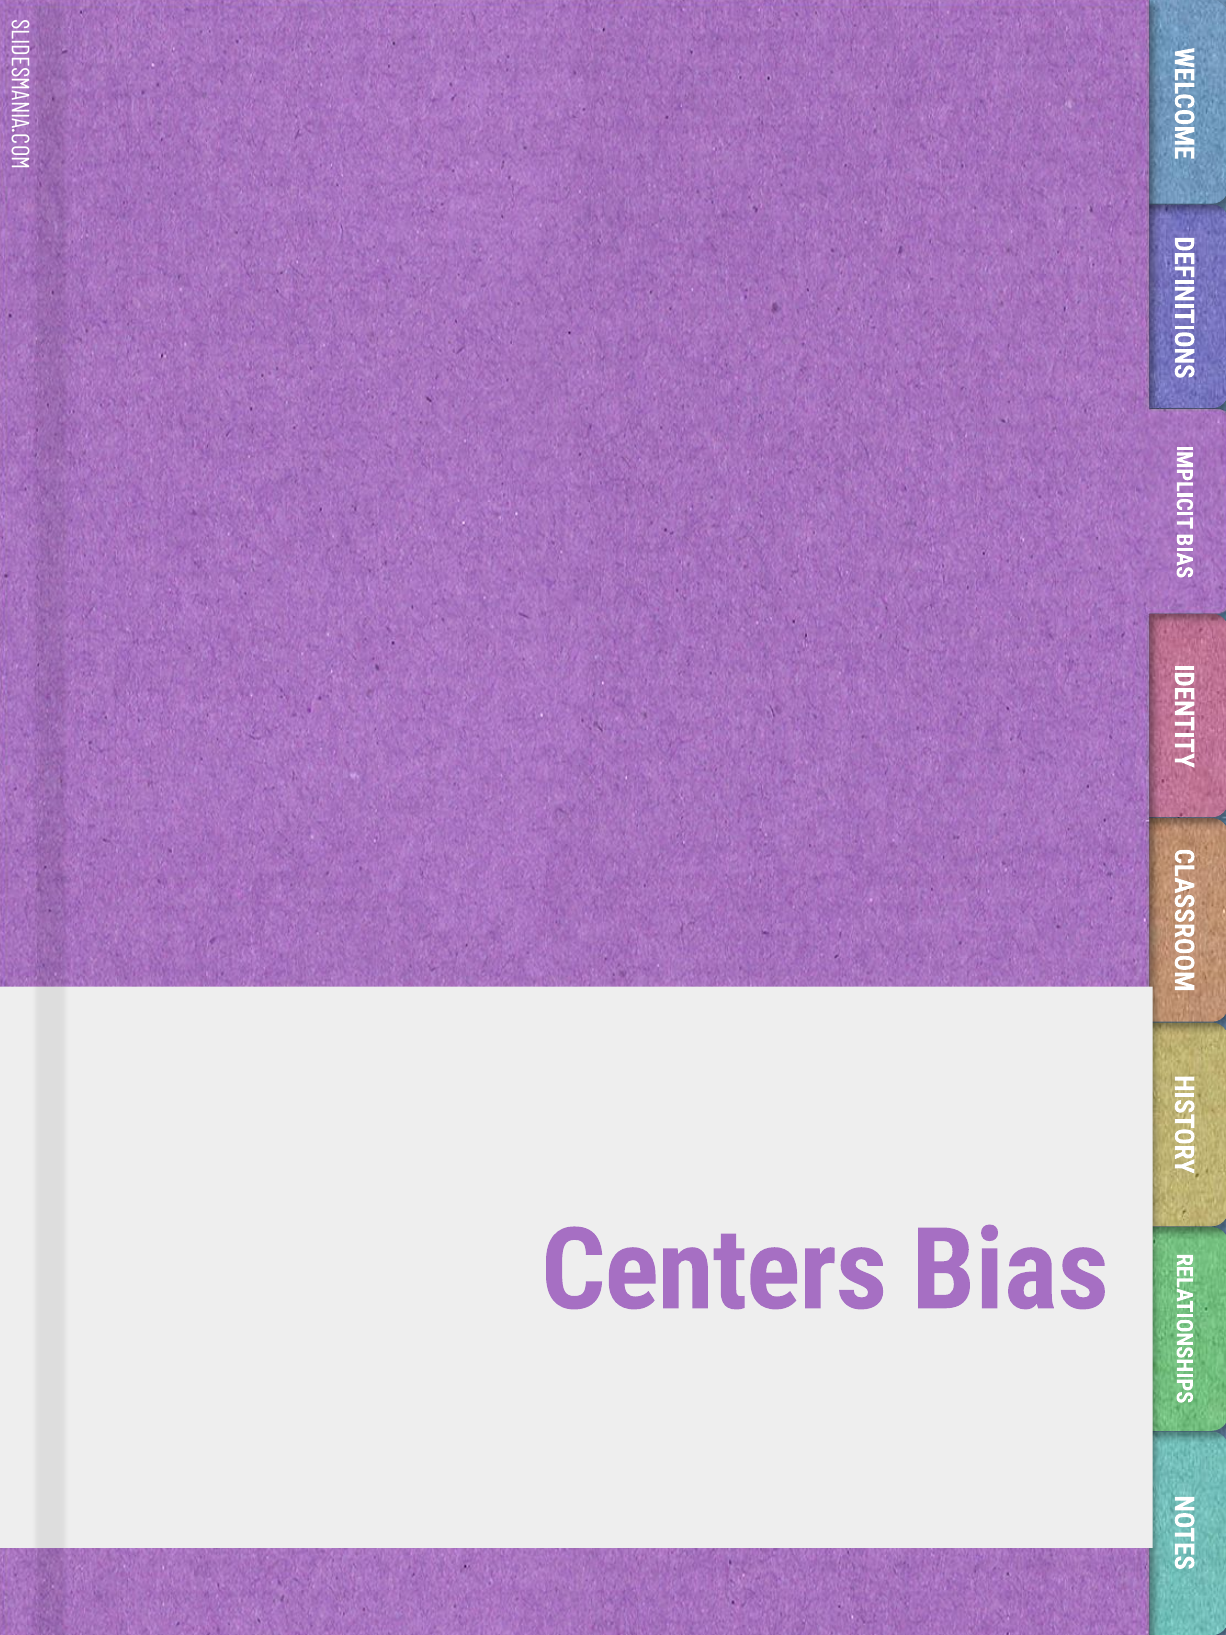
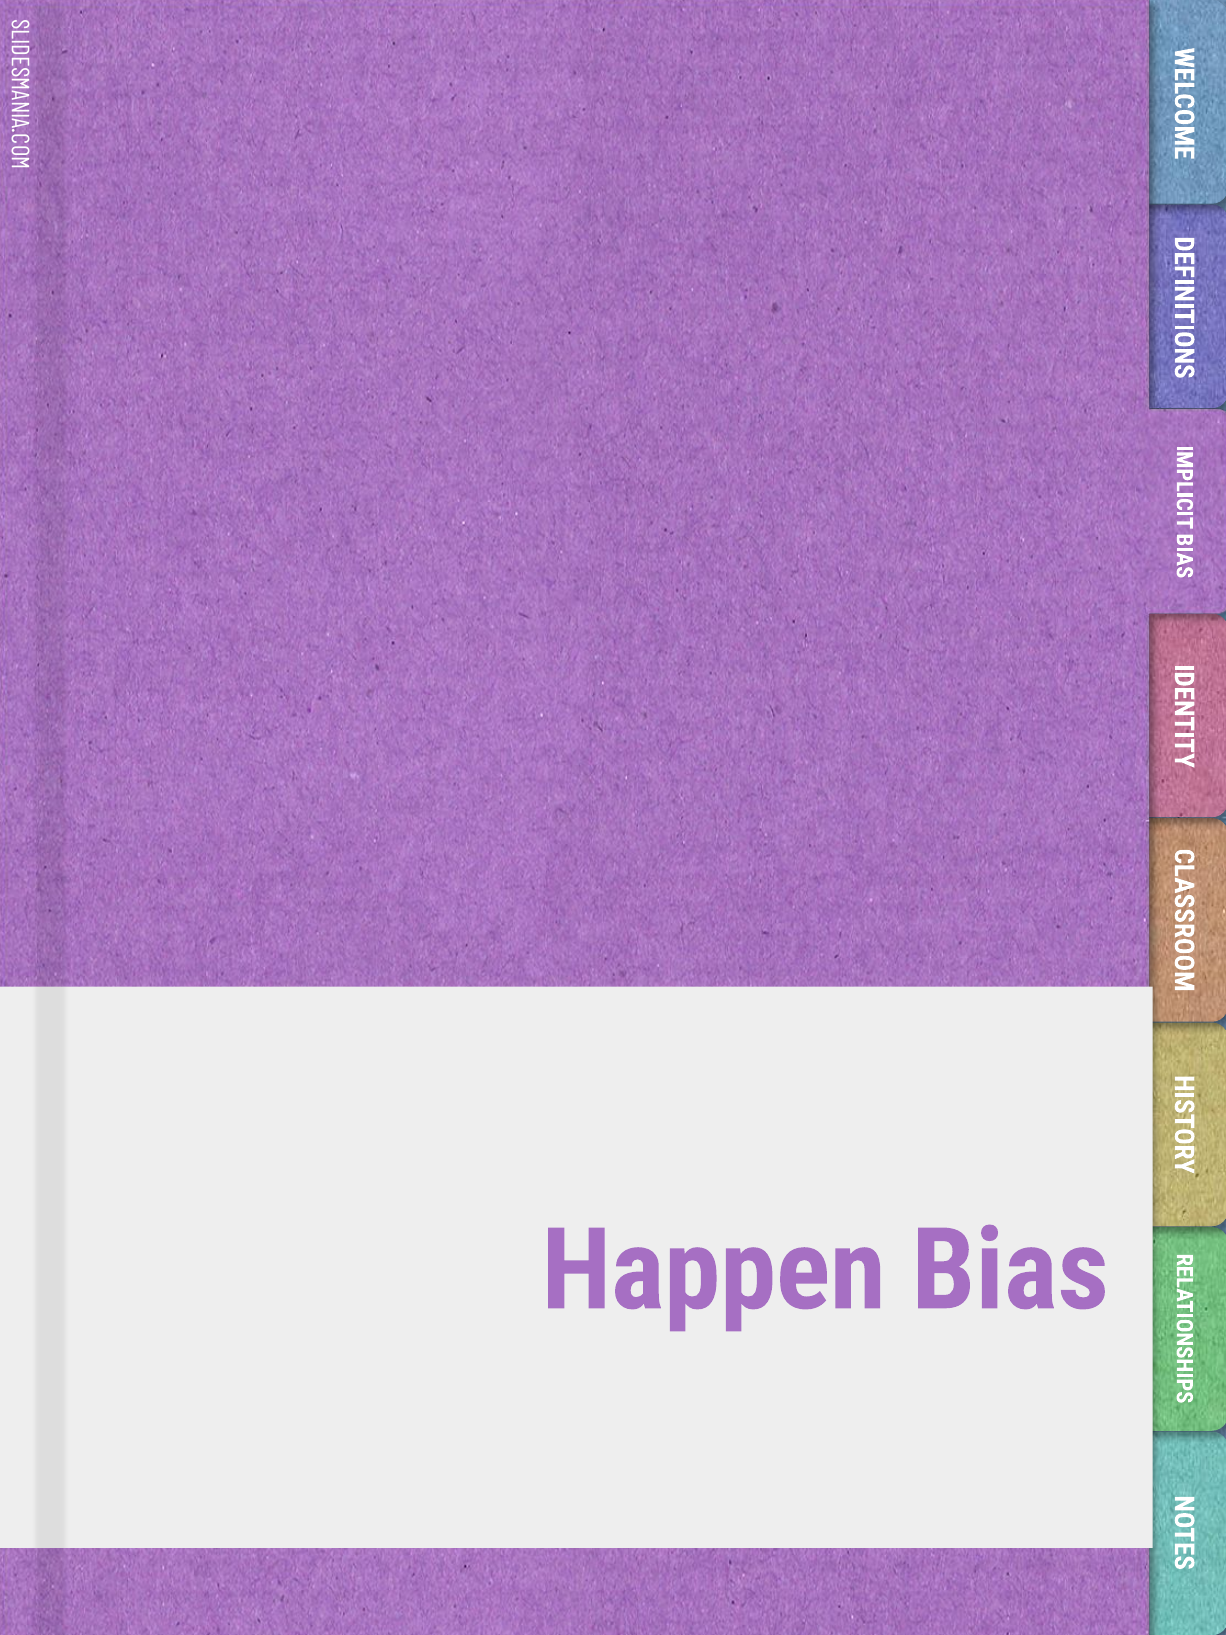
Centers: Centers -> Happen
